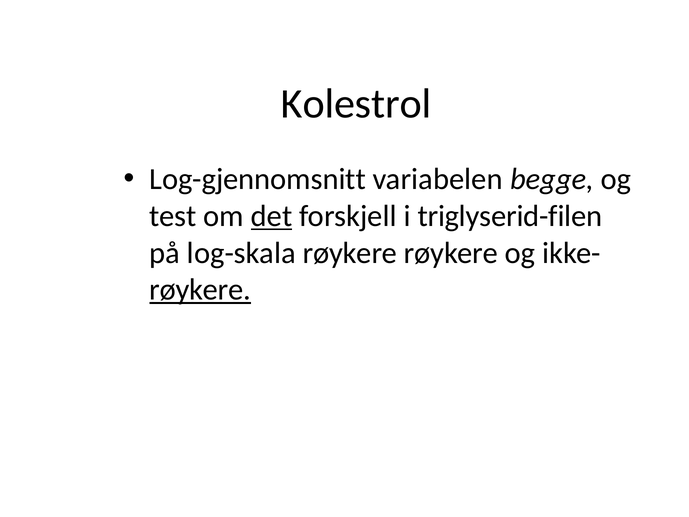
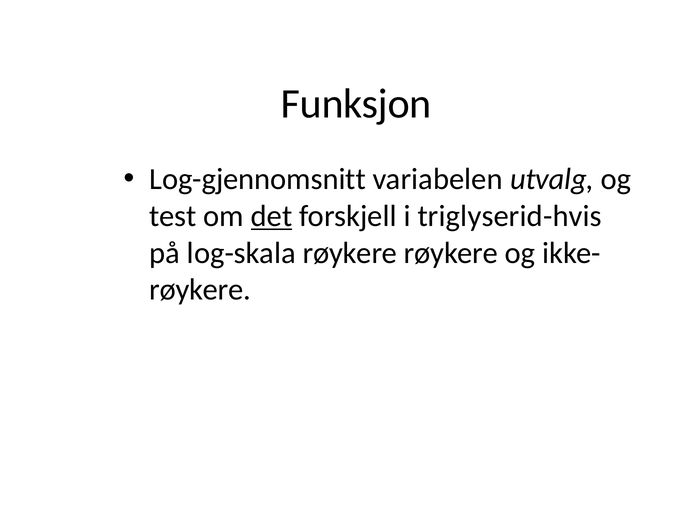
Kolestrol: Kolestrol -> Funksjon
begge: begge -> utvalg
triglyserid-filen: triglyserid-filen -> triglyserid-hvis
røykere at (200, 290) underline: present -> none
